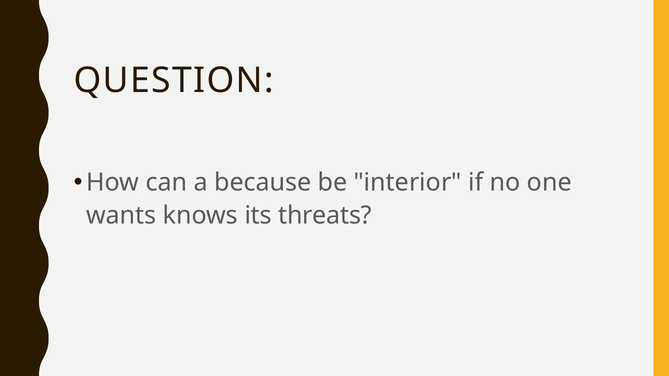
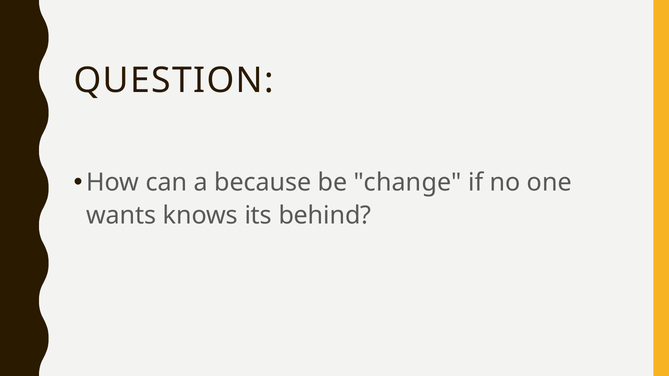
interior: interior -> change
threats: threats -> behind
